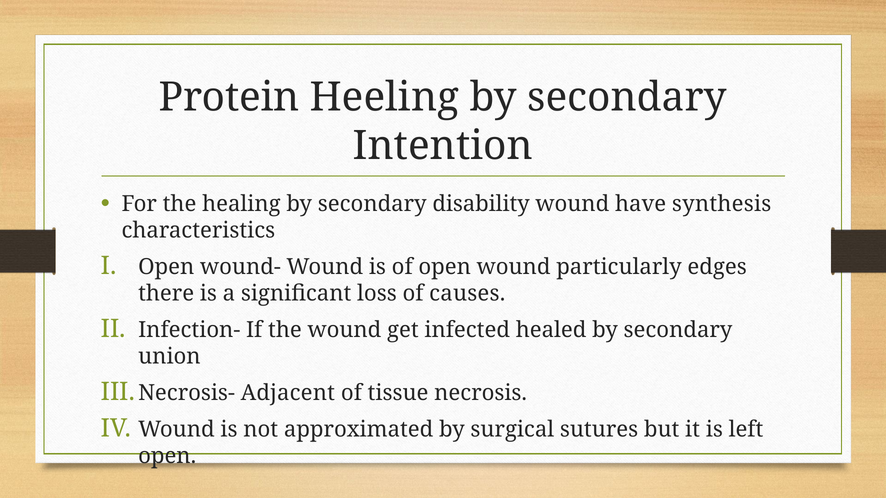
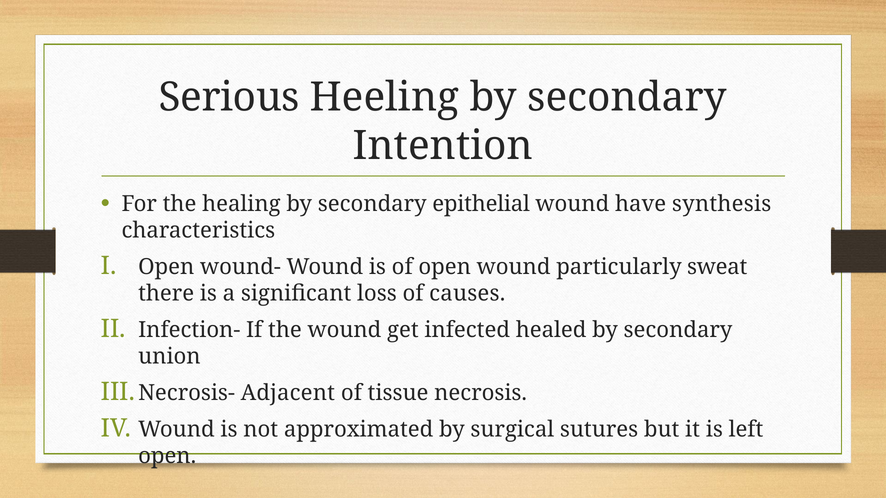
Protein: Protein -> Serious
disability: disability -> epithelial
edges: edges -> sweat
